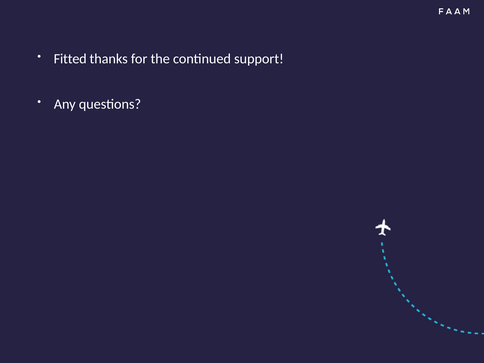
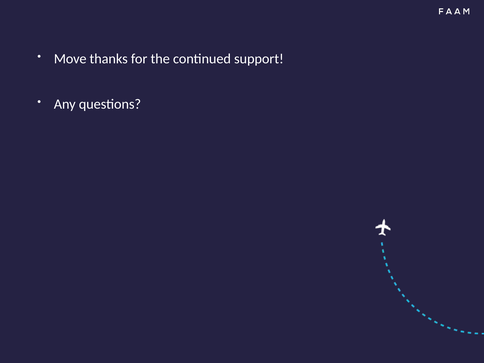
Fitted: Fitted -> Move
